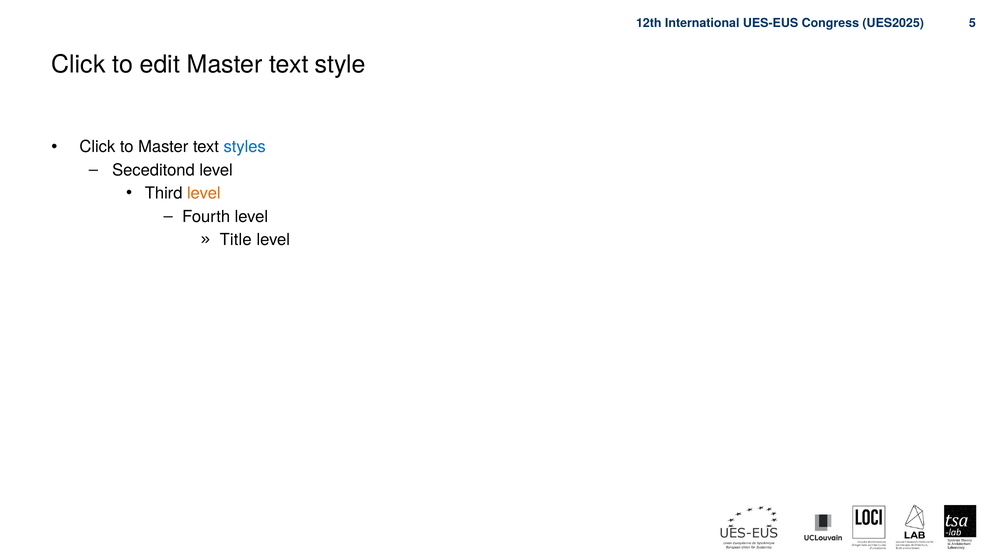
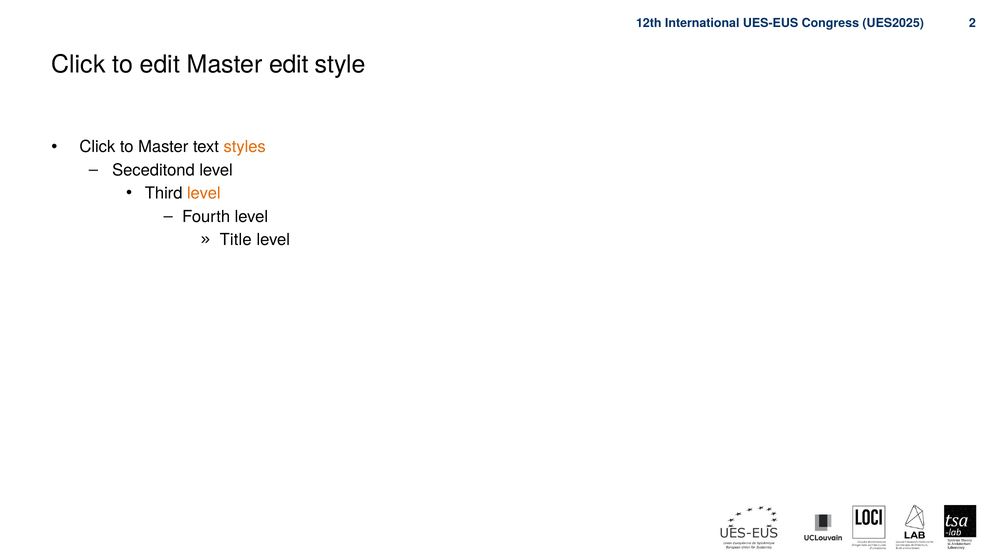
5: 5 -> 2
edit Master text: text -> edit
styles colour: blue -> orange
